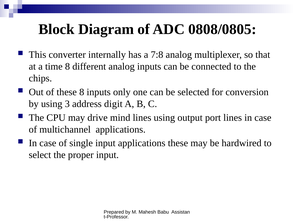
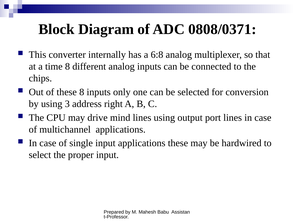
0808/0805: 0808/0805 -> 0808/0371
7:8: 7:8 -> 6:8
digit: digit -> right
